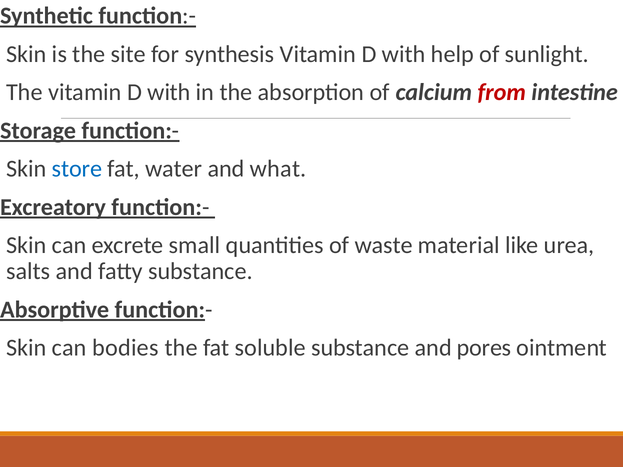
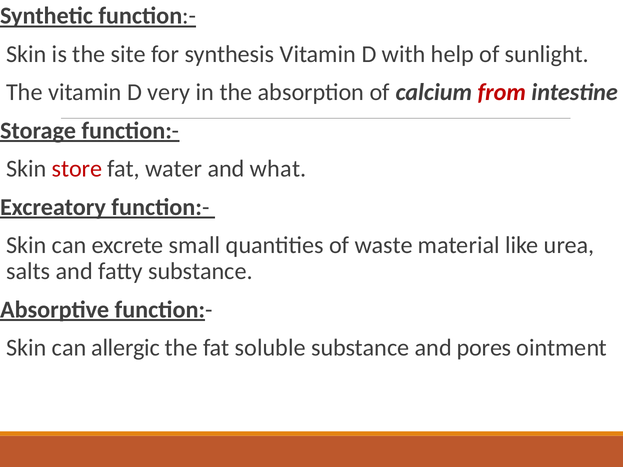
The vitamin D with: with -> very
store colour: blue -> red
bodies: bodies -> allergic
